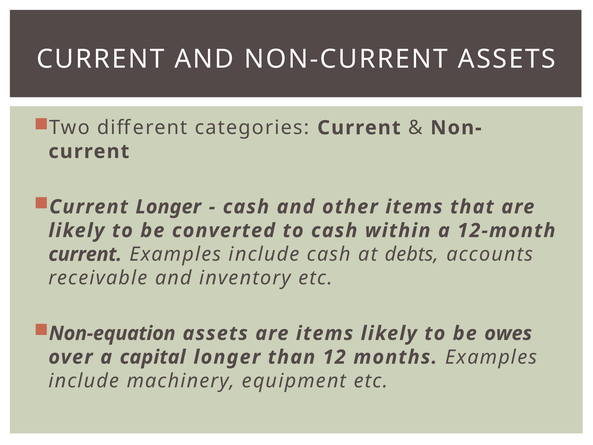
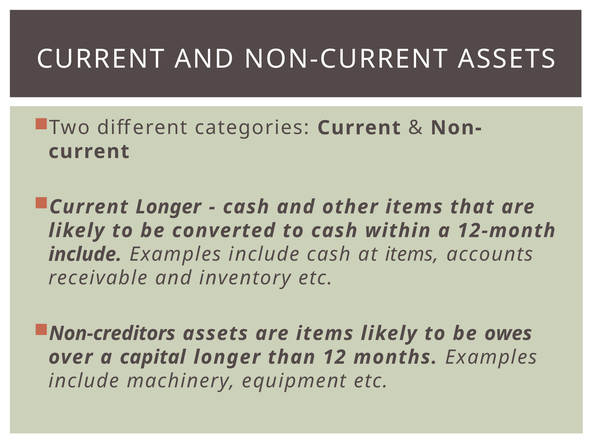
current at (85, 254): current -> include
at debts: debts -> items
Non-equation: Non-equation -> Non-creditors
